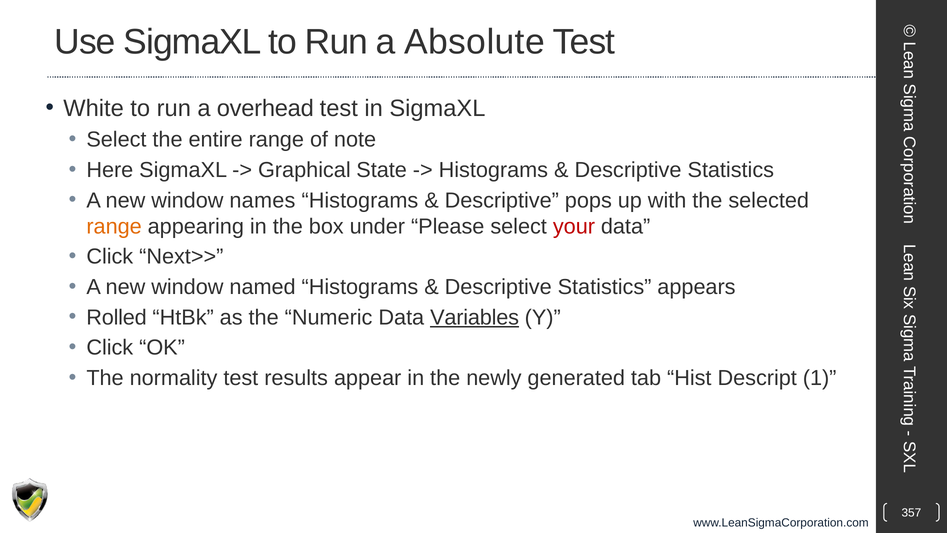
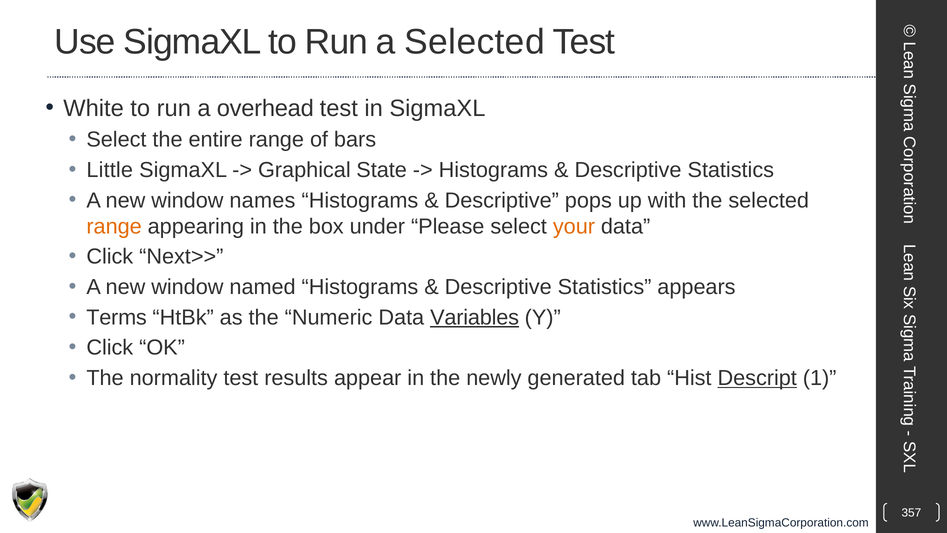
a Absolute: Absolute -> Selected
note: note -> bars
Here: Here -> Little
your colour: red -> orange
Rolled: Rolled -> Terms
Descript underline: none -> present
